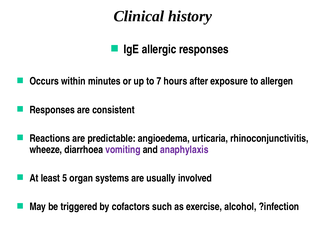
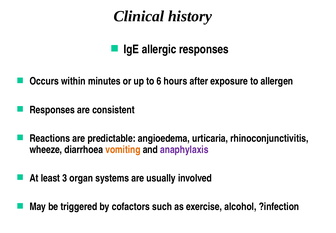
7: 7 -> 6
vomiting colour: purple -> orange
5: 5 -> 3
